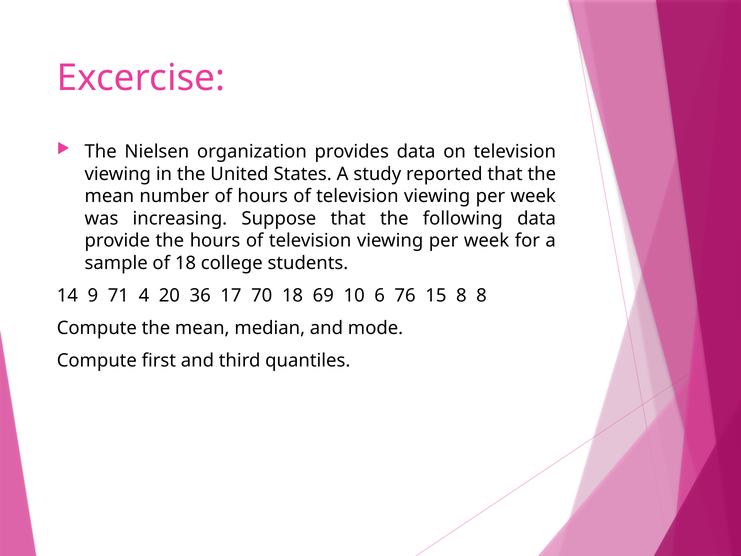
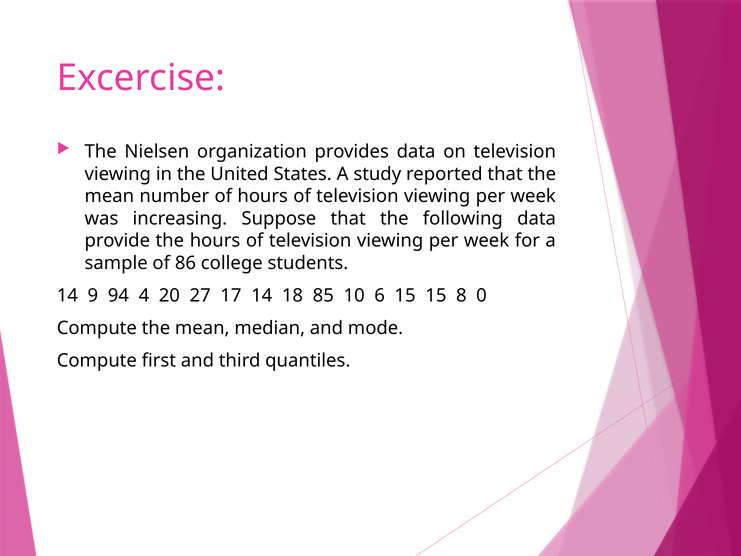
of 18: 18 -> 86
71: 71 -> 94
36: 36 -> 27
17 70: 70 -> 14
69: 69 -> 85
6 76: 76 -> 15
8 8: 8 -> 0
